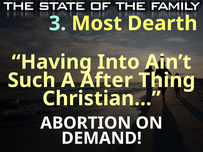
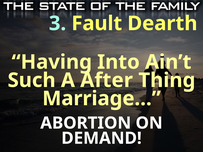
Most: Most -> Fault
Christian…: Christian… -> Marriage…
